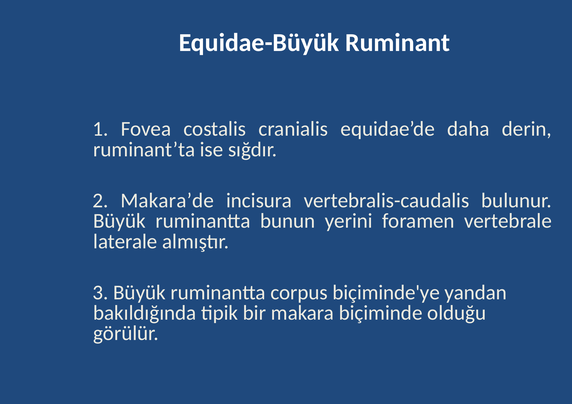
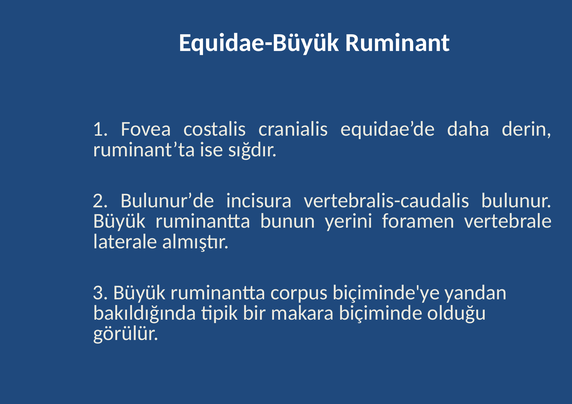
Makara’de: Makara’de -> Bulunur’de
